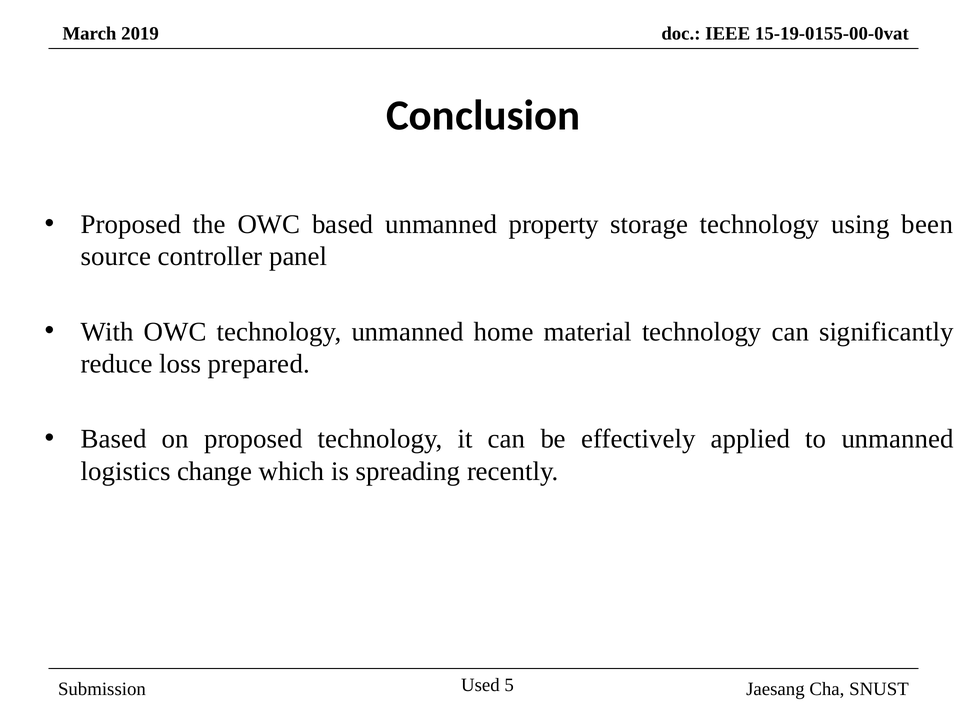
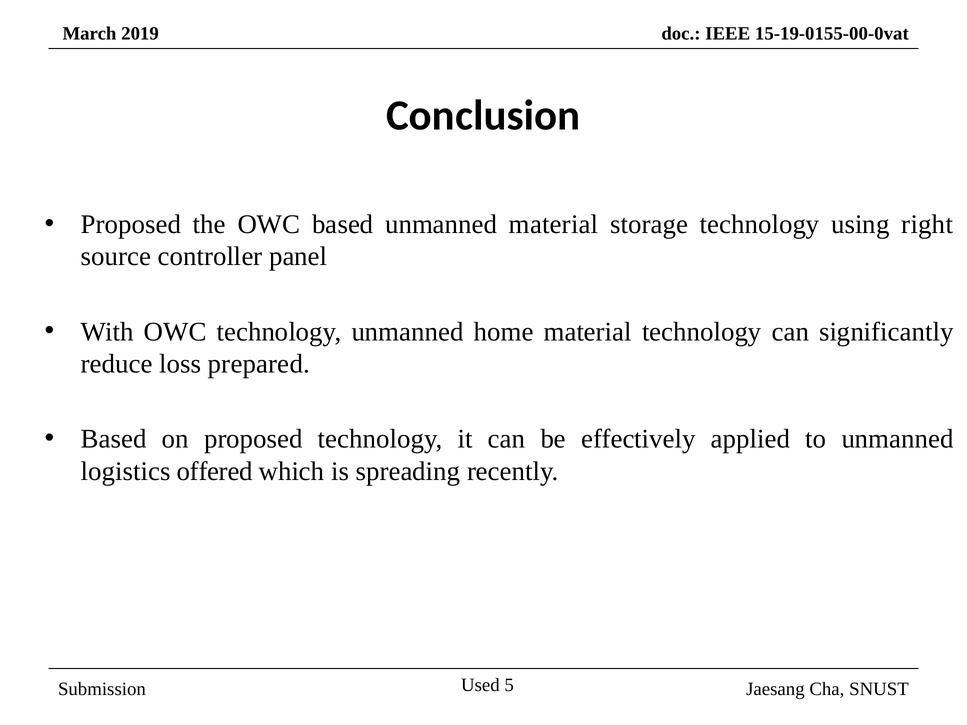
unmanned property: property -> material
been: been -> right
change: change -> offered
